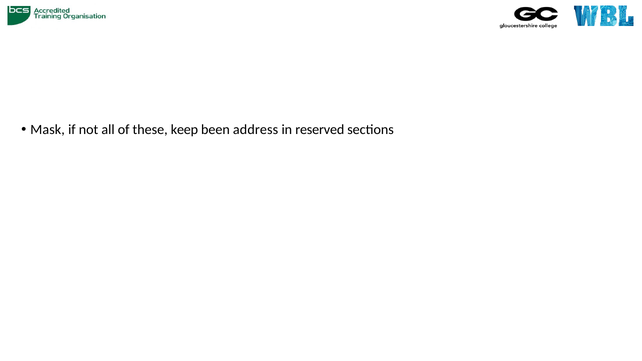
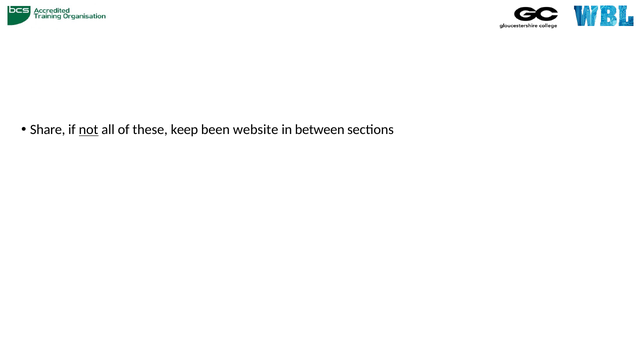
Mask: Mask -> Share
not underline: none -> present
address: address -> website
reserved: reserved -> between
